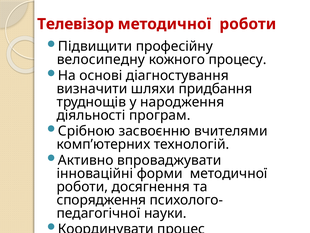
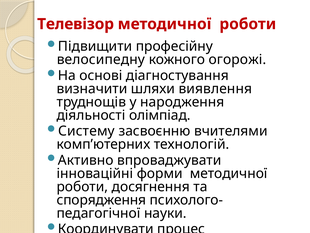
процесу: процесу -> огорожі
придбання: придбання -> виявлення
програм: програм -> олімпіад
Срібною: Срібною -> Систему
